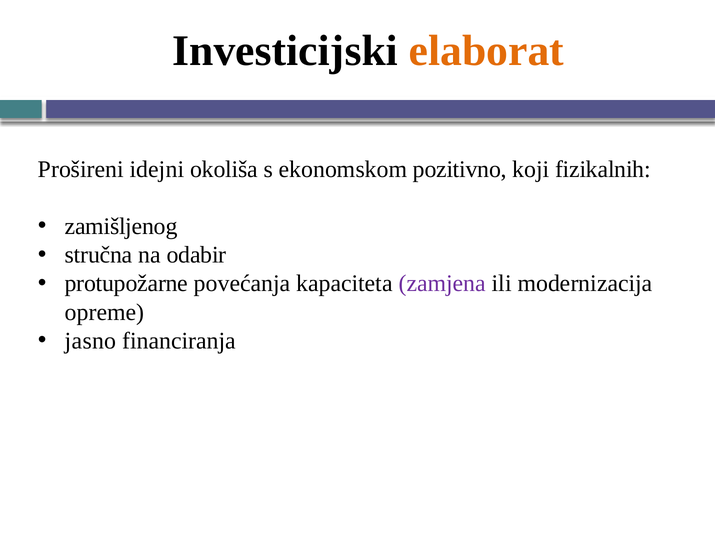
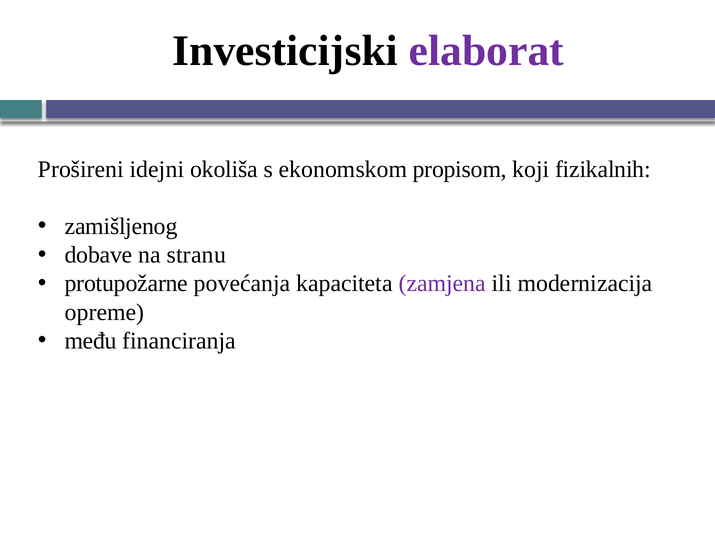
elaborat colour: orange -> purple
pozitivno: pozitivno -> propisom
stručna: stručna -> dobave
odabir: odabir -> stranu
jasno: jasno -> među
